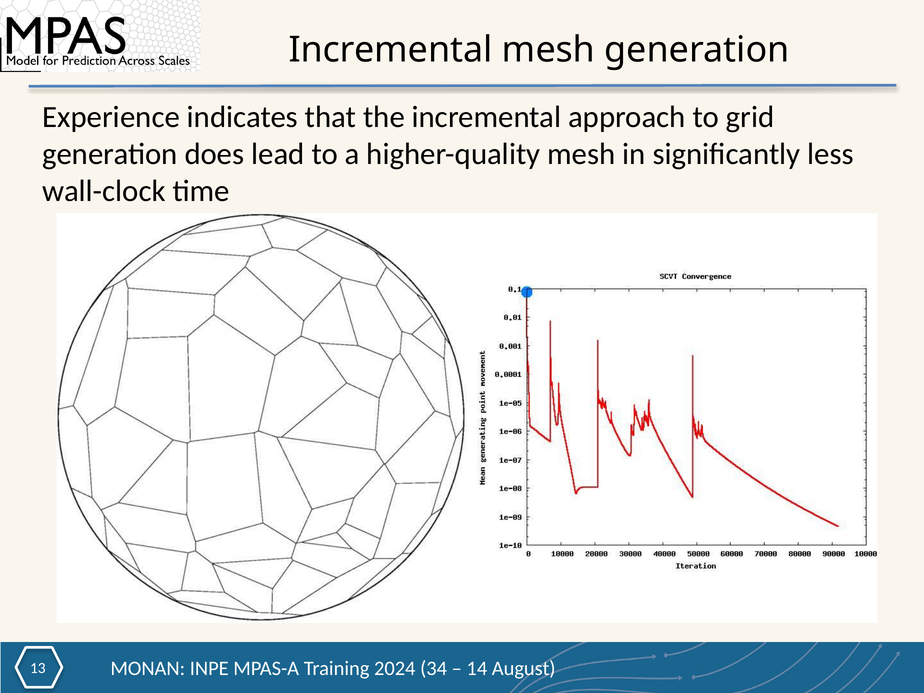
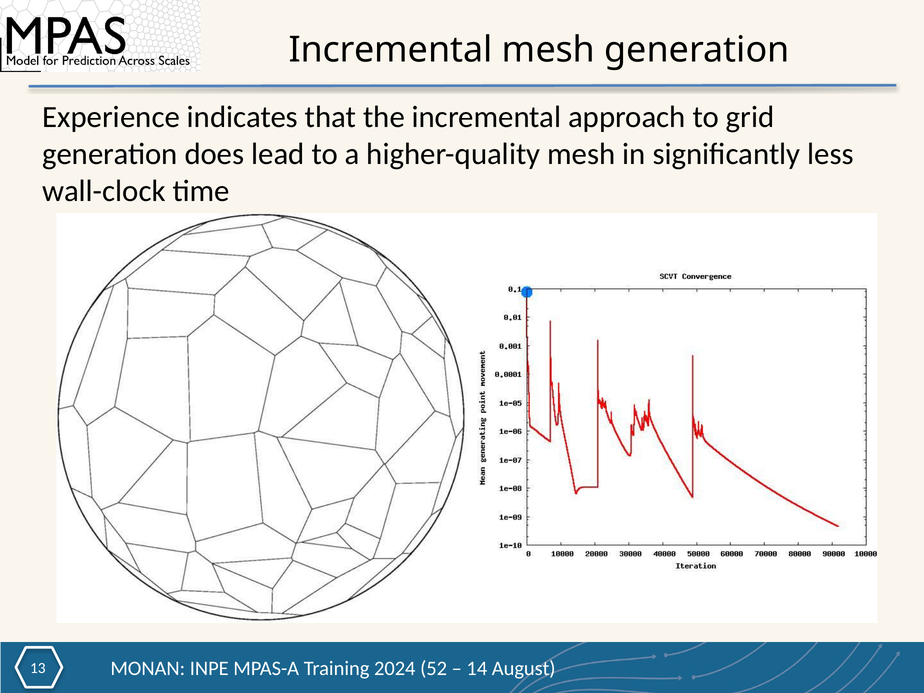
34: 34 -> 52
